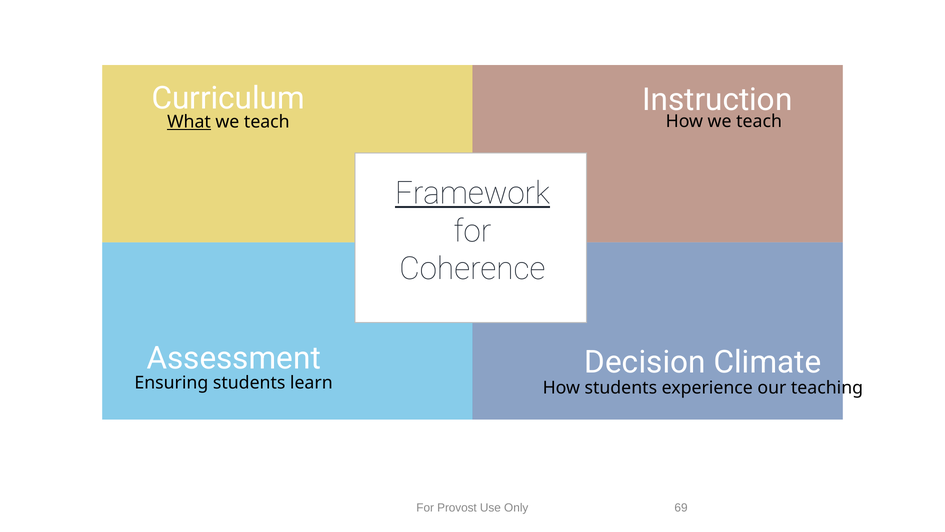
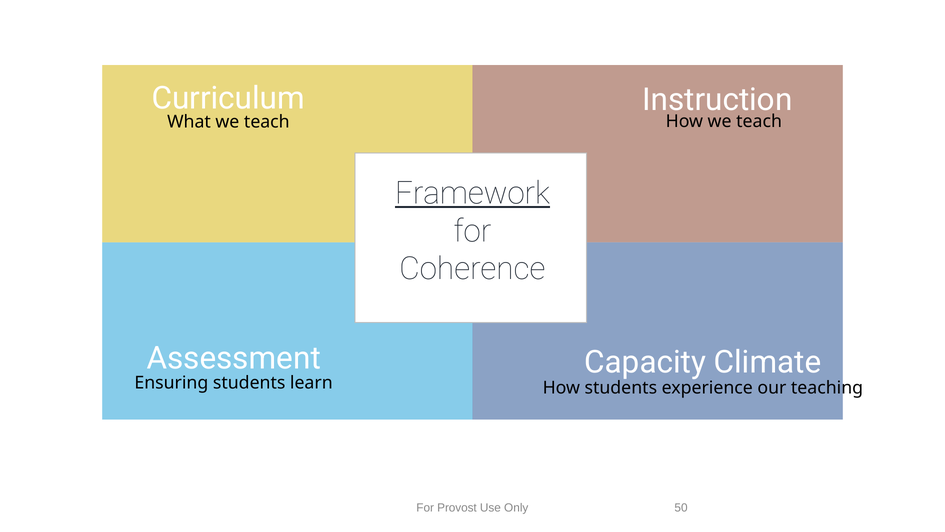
What underline: present -> none
Decision: Decision -> Capacity
69: 69 -> 50
